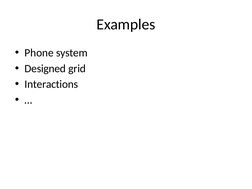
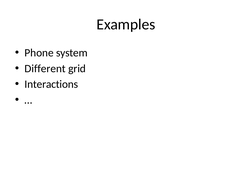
Designed: Designed -> Different
